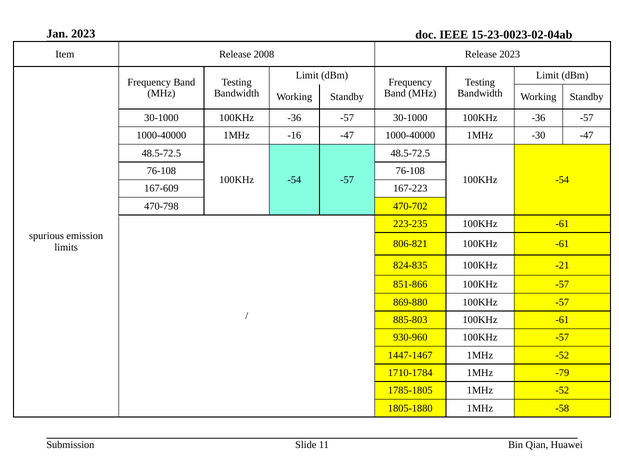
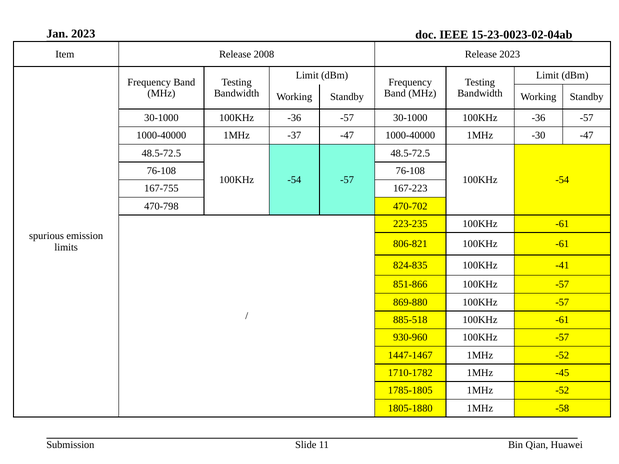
-16: -16 -> -37
167-609: 167-609 -> 167-755
-21: -21 -> -41
885-803: 885-803 -> 885-518
1710-1784: 1710-1784 -> 1710-1782
-79: -79 -> -45
